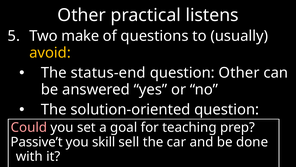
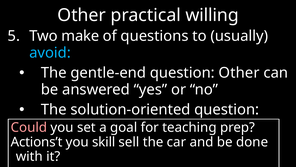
listens: listens -> willing
avoid colour: yellow -> light blue
status-end: status-end -> gentle-end
Passive’t: Passive’t -> Actions’t
